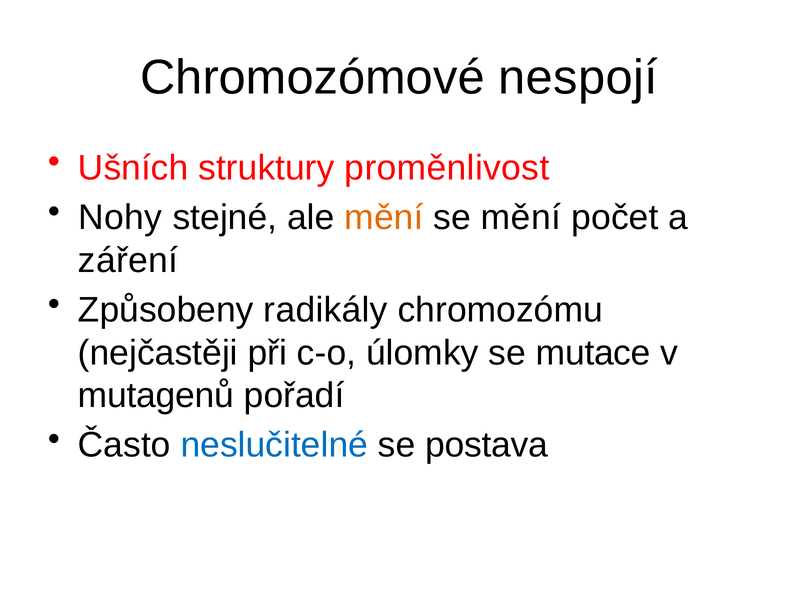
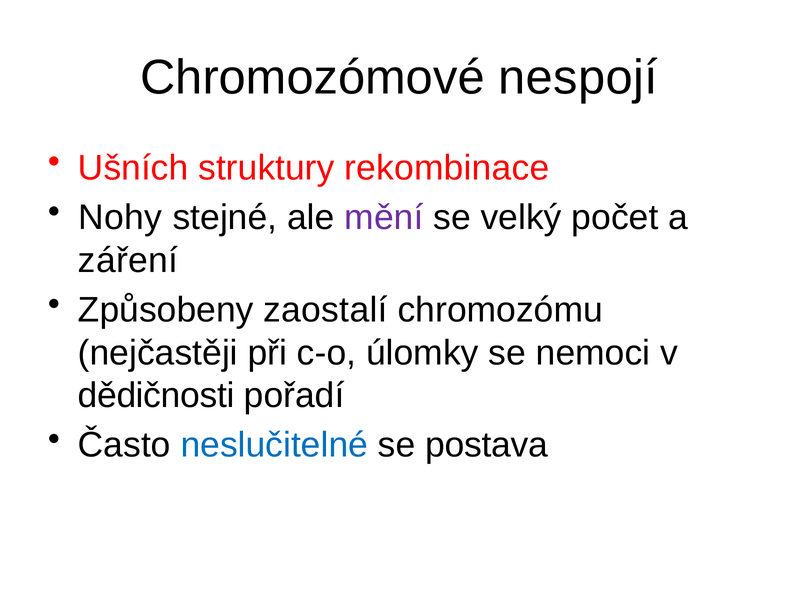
proměnlivost: proměnlivost -> rekombinace
mění at (384, 217) colour: orange -> purple
se mění: mění -> velký
radikály: radikály -> zaostalí
mutace: mutace -> nemoci
mutagenů: mutagenů -> dědičnosti
